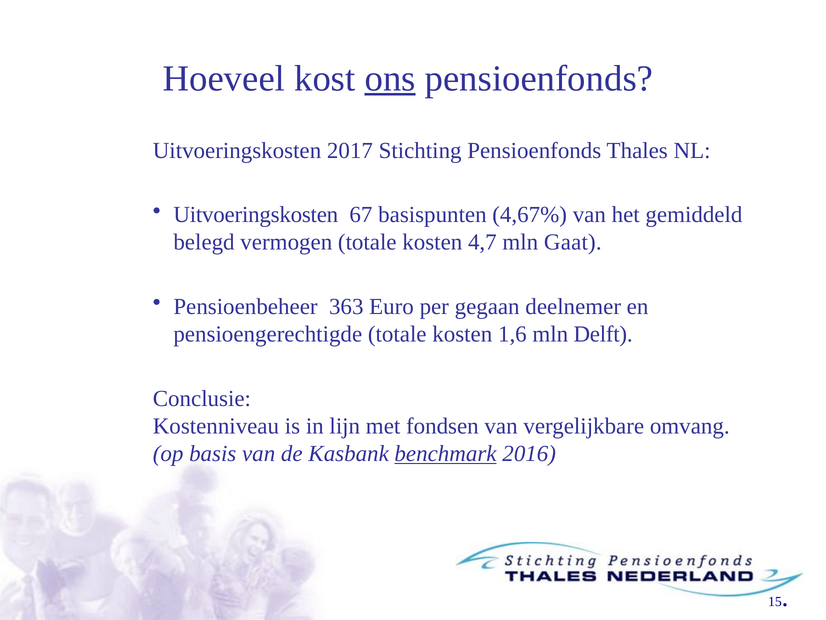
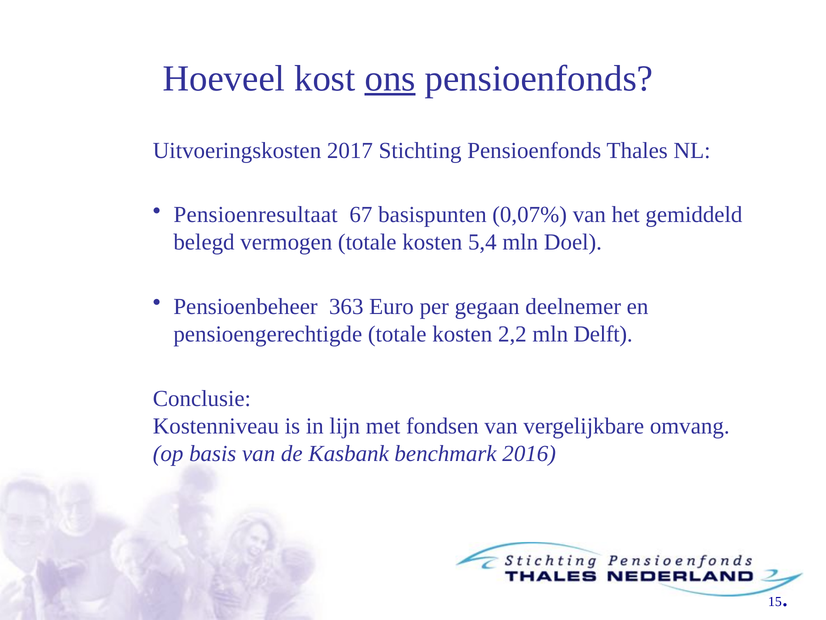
Uitvoeringskosten at (256, 215): Uitvoeringskosten -> Pensioenresultaat
4,67%: 4,67% -> 0,07%
4,7: 4,7 -> 5,4
Gaat: Gaat -> Doel
1,6: 1,6 -> 2,2
benchmark underline: present -> none
